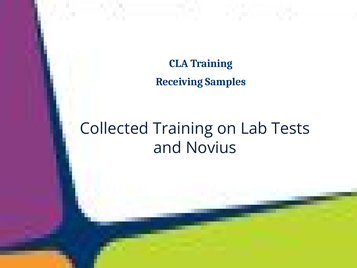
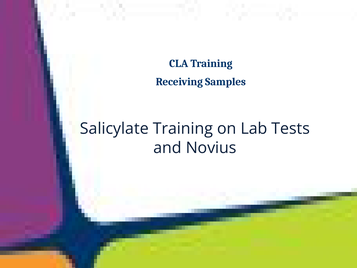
Collected: Collected -> Salicylate
